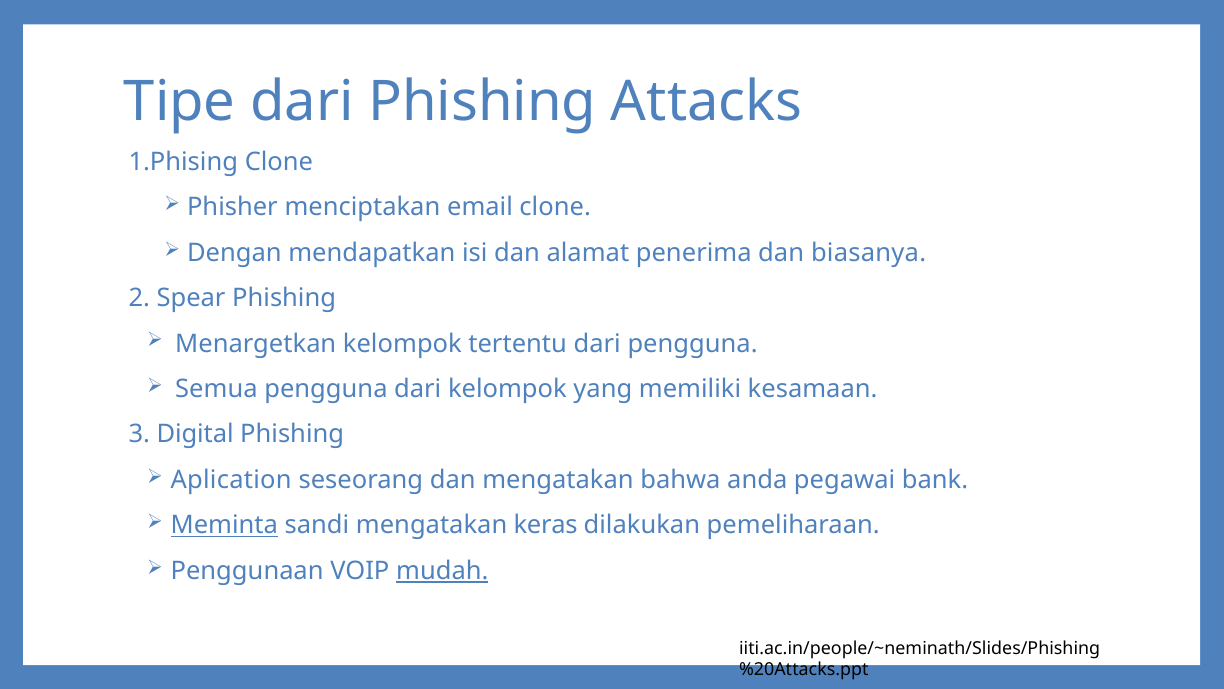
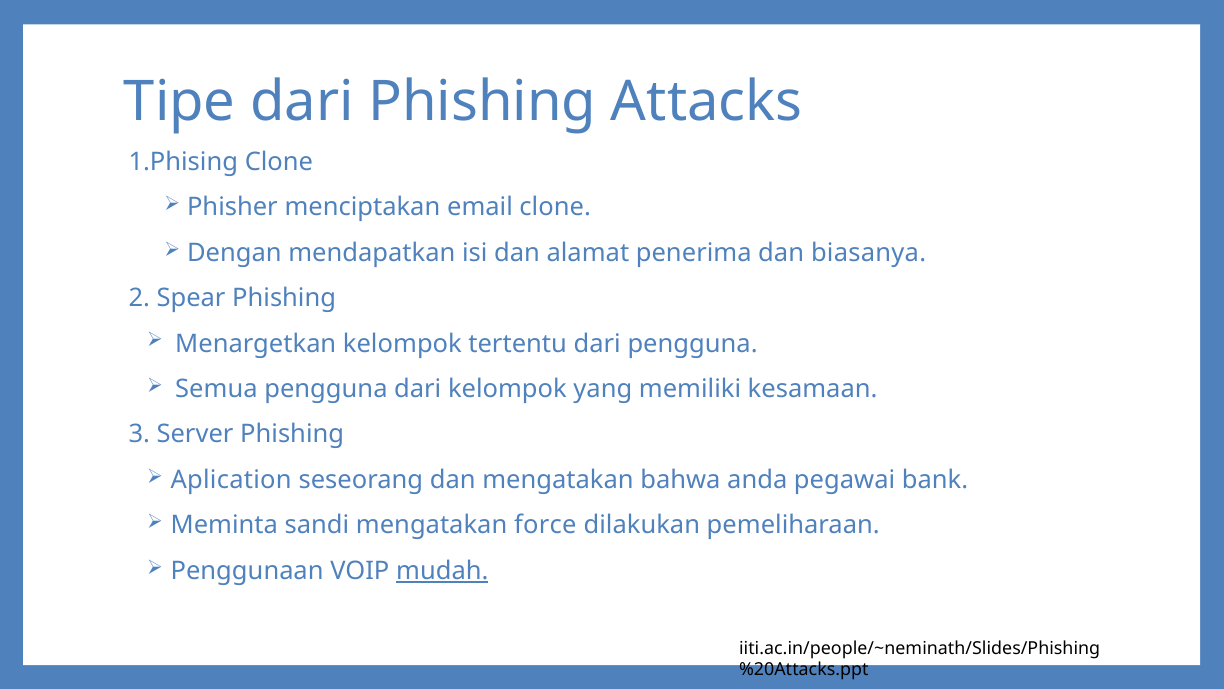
Digital: Digital -> Server
Meminta underline: present -> none
keras: keras -> force
